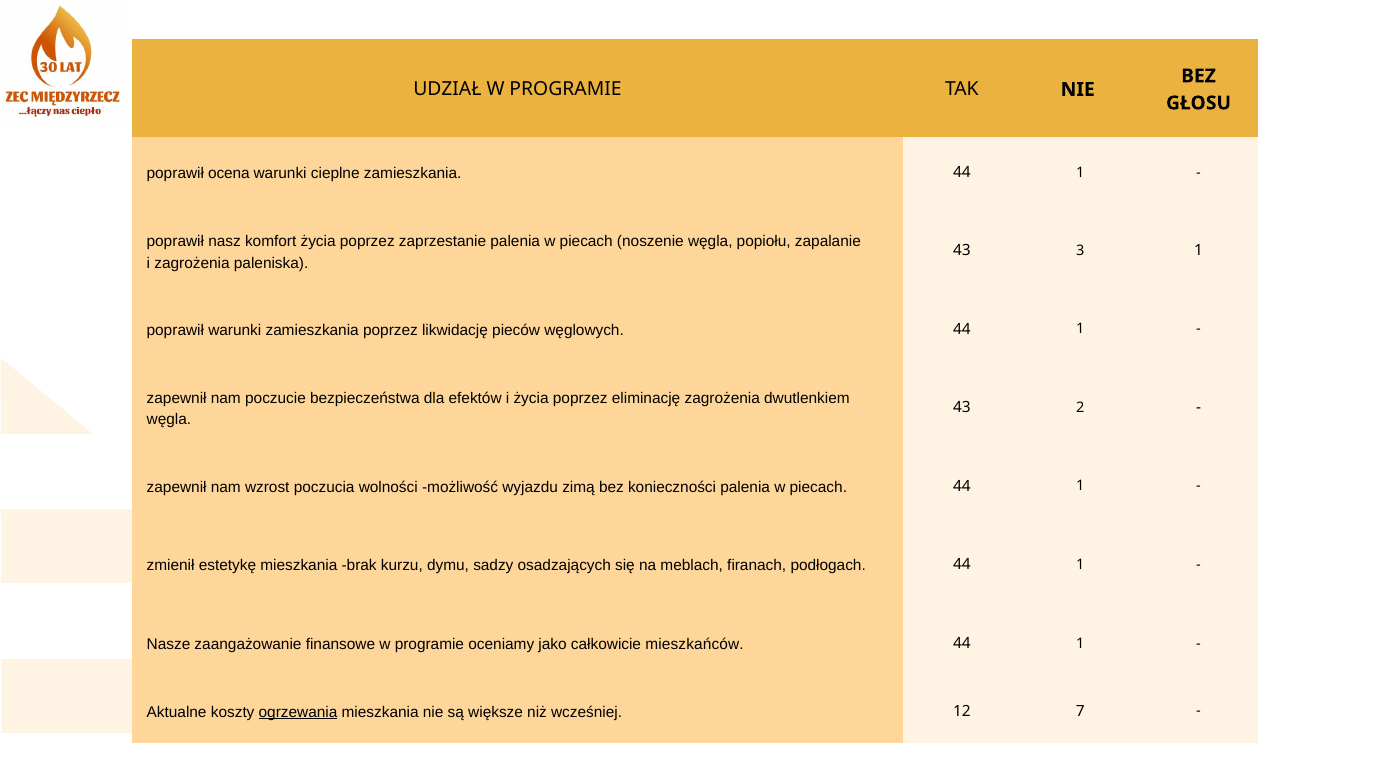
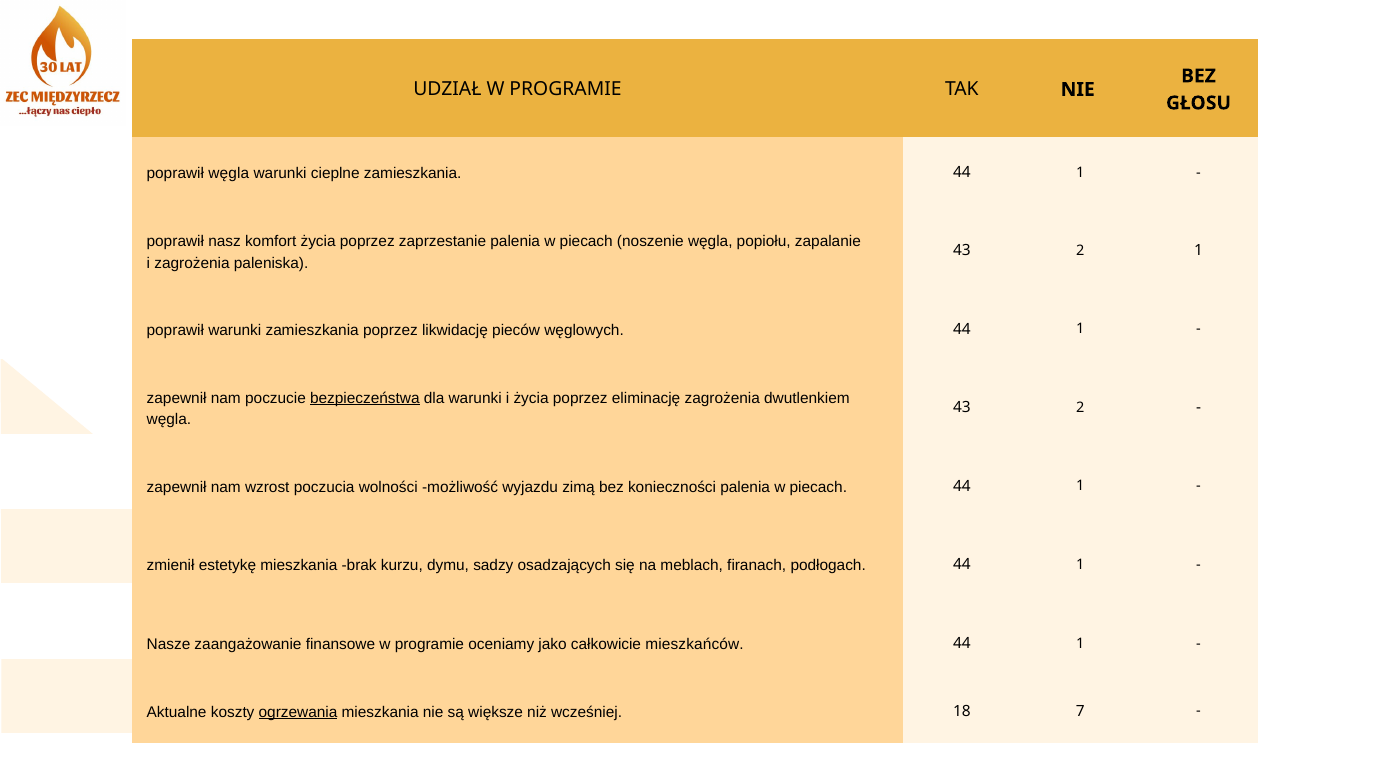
poprawił ocena: ocena -> węgla
3 at (1080, 251): 3 -> 2
bezpieczeństwa underline: none -> present
dla efektów: efektów -> warunki
12: 12 -> 18
